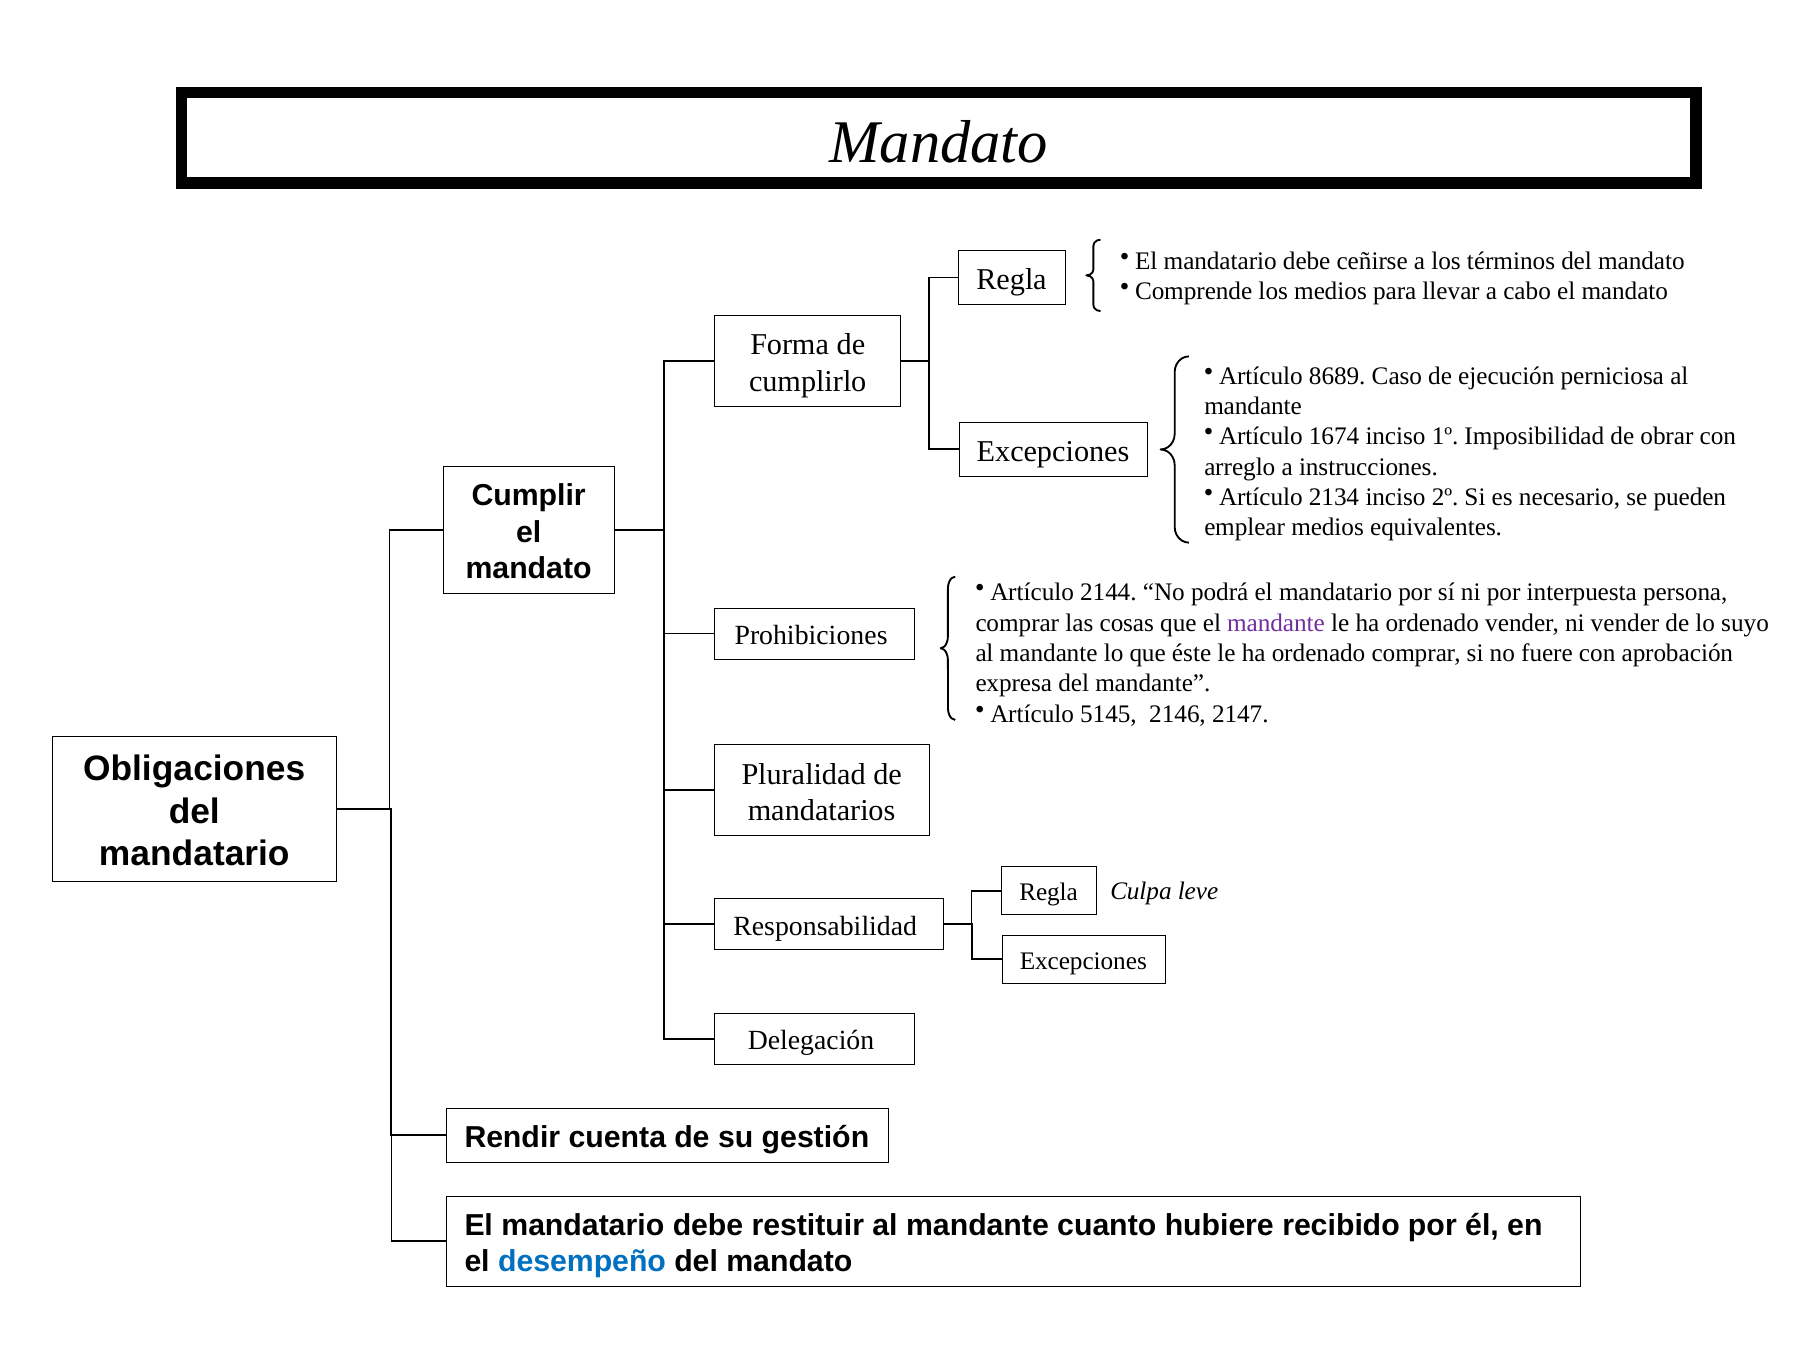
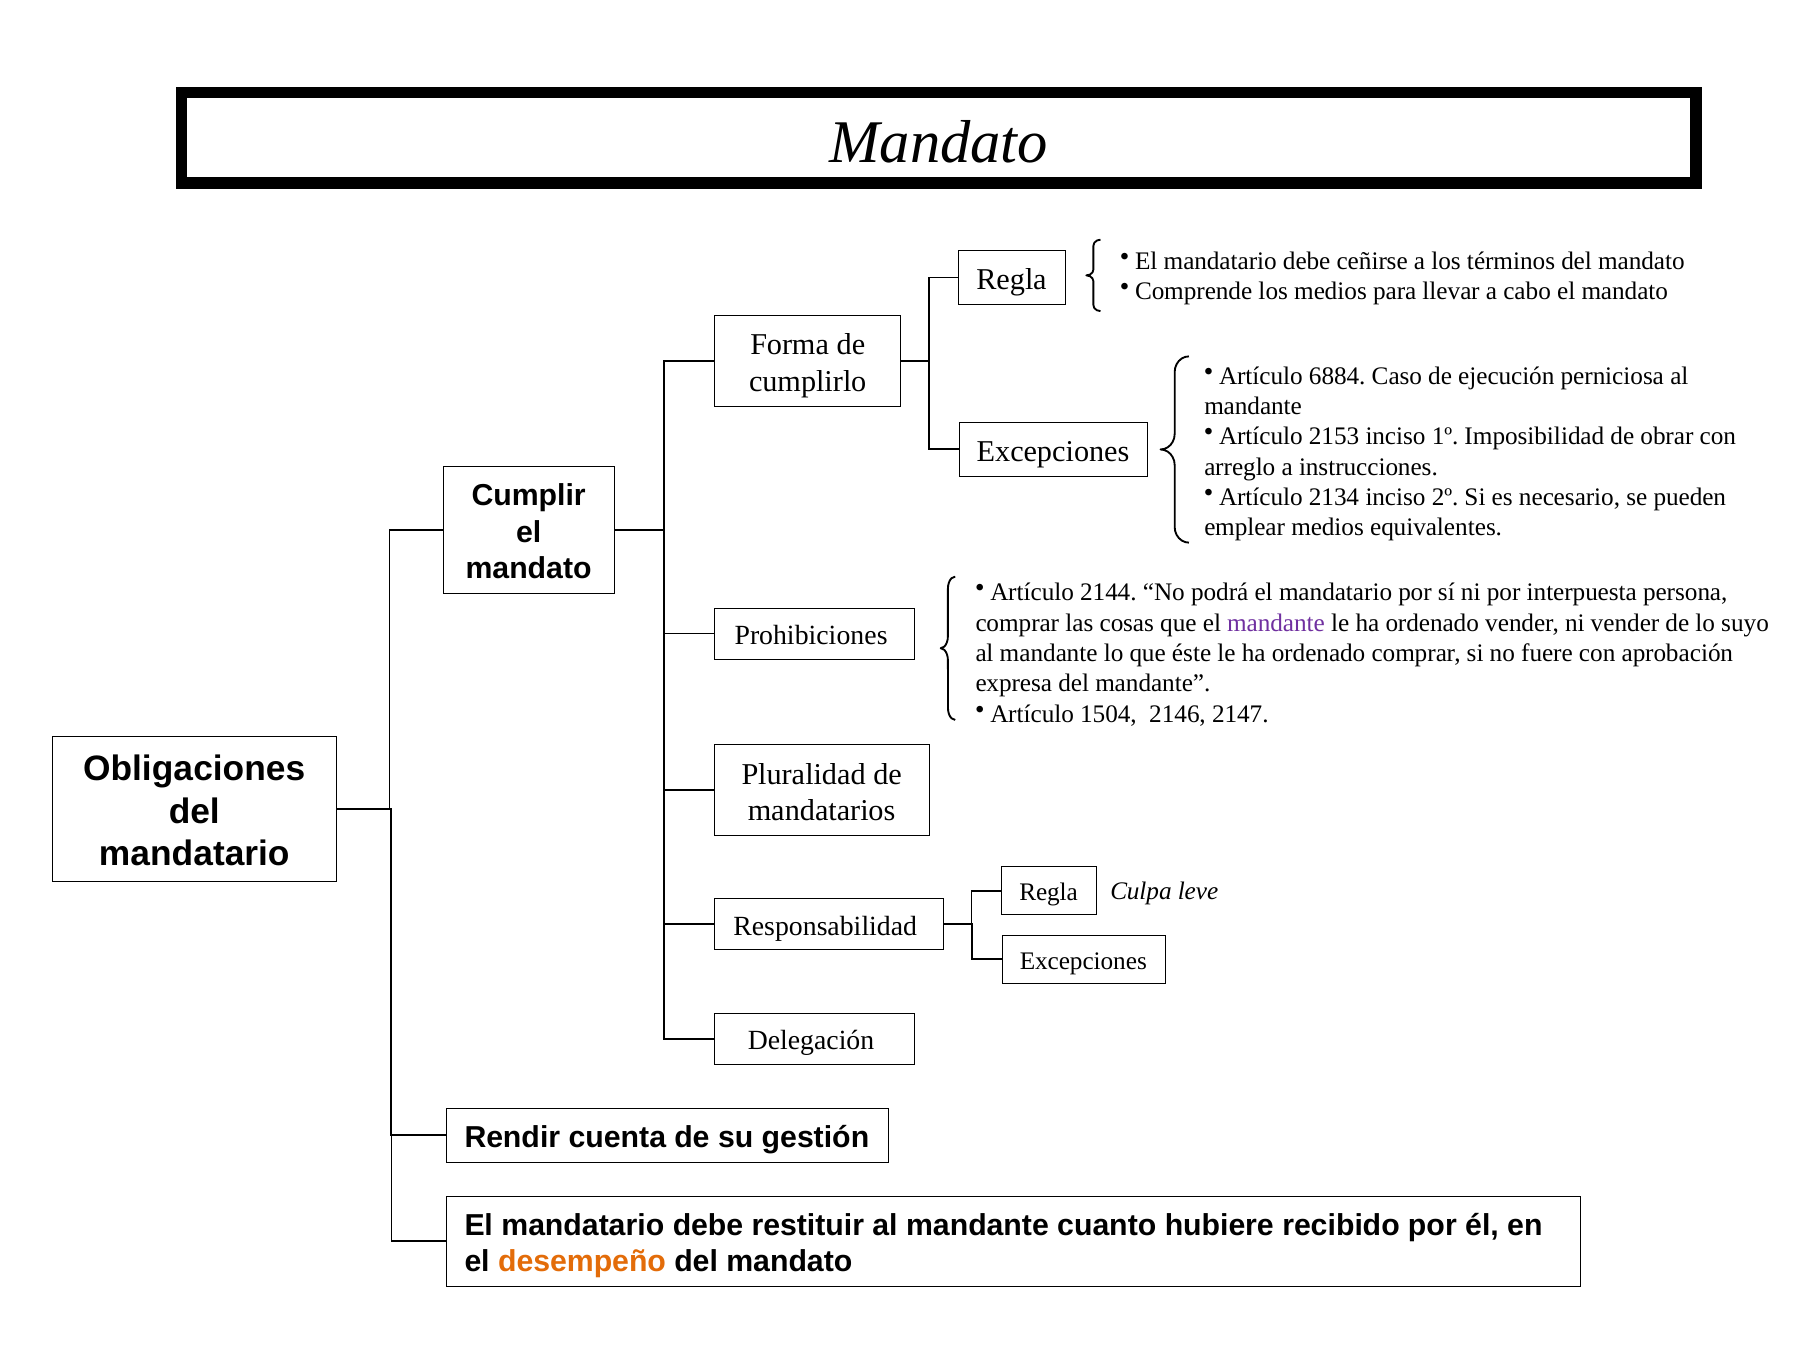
8689: 8689 -> 6884
1674: 1674 -> 2153
5145: 5145 -> 1504
desempeño colour: blue -> orange
